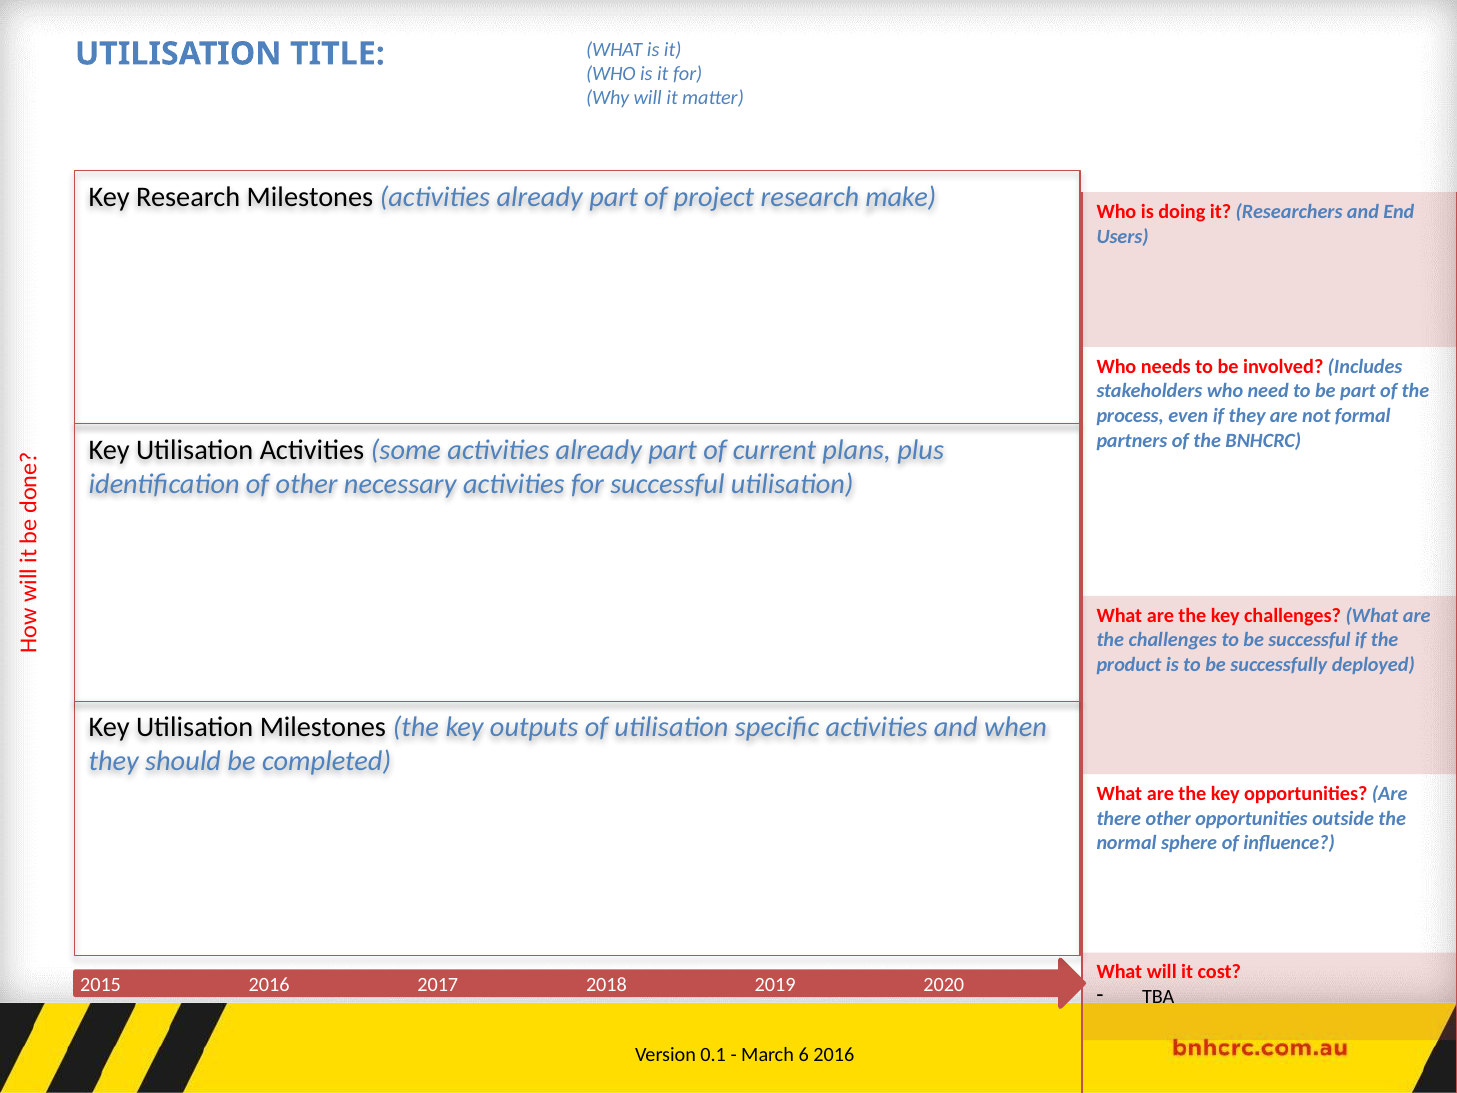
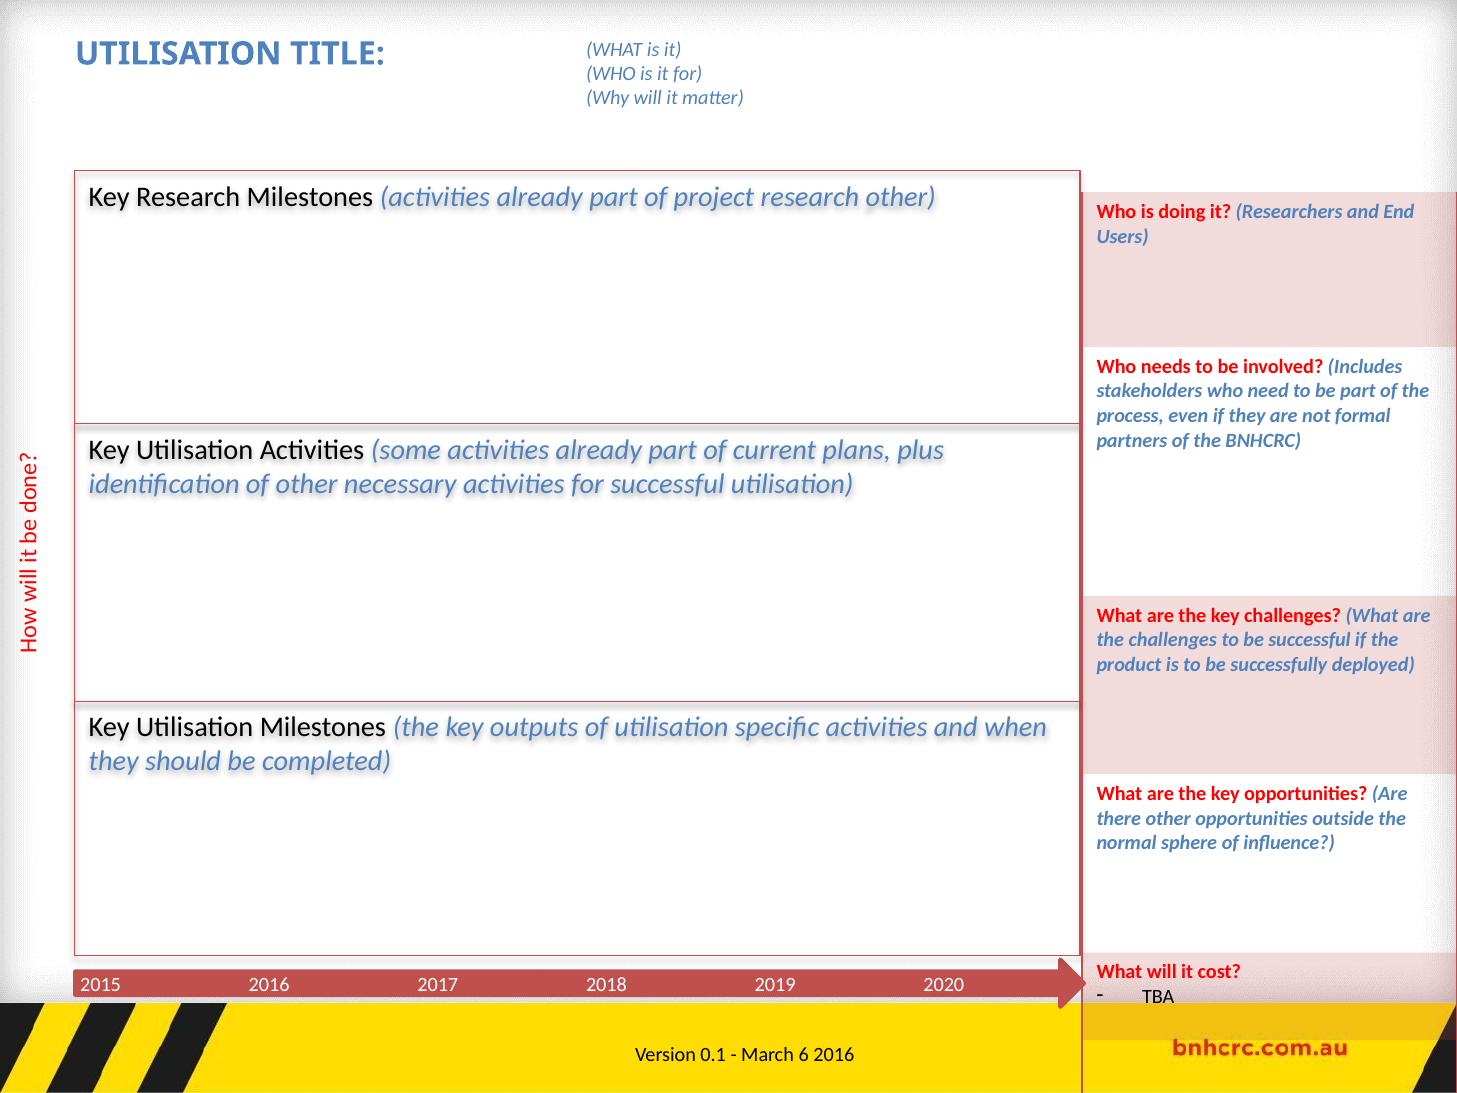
research make: make -> other
